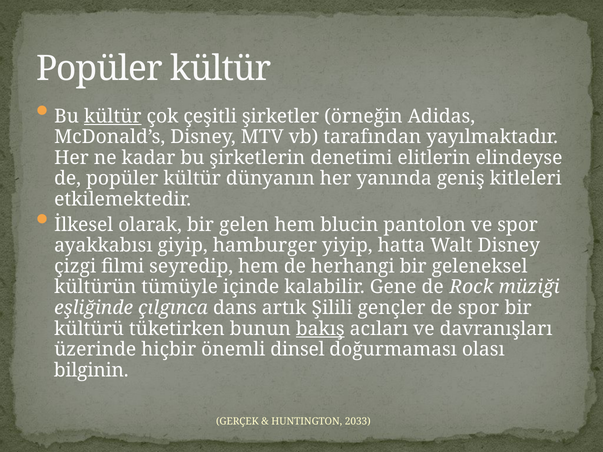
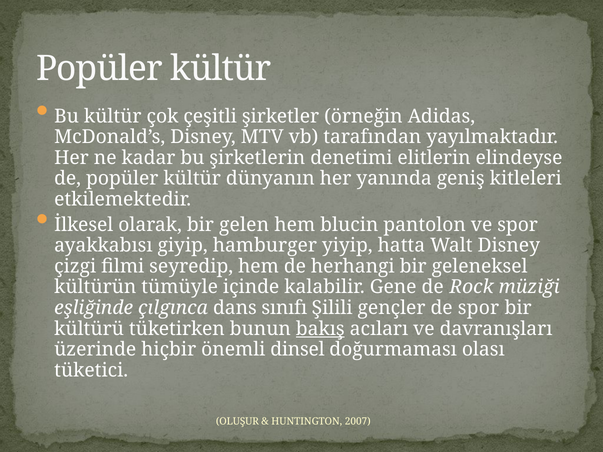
kültür at (113, 116) underline: present -> none
artık: artık -> sınıfı
bilginin: bilginin -> tüketici
GERÇEK: GERÇEK -> OLUŞUR
2033: 2033 -> 2007
